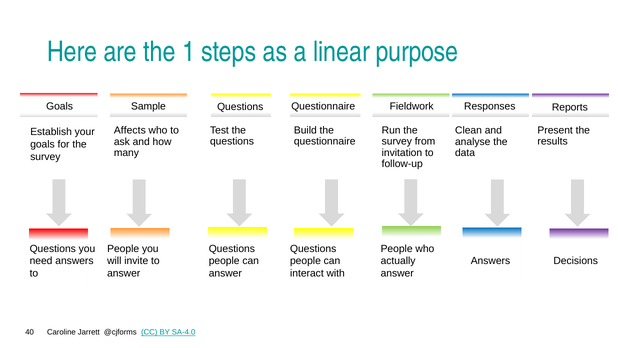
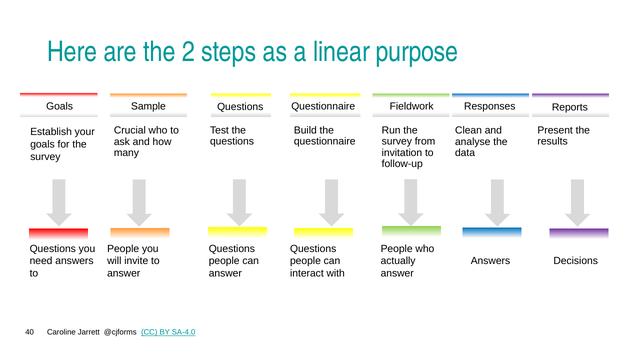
1: 1 -> 2
Affects: Affects -> Crucial
